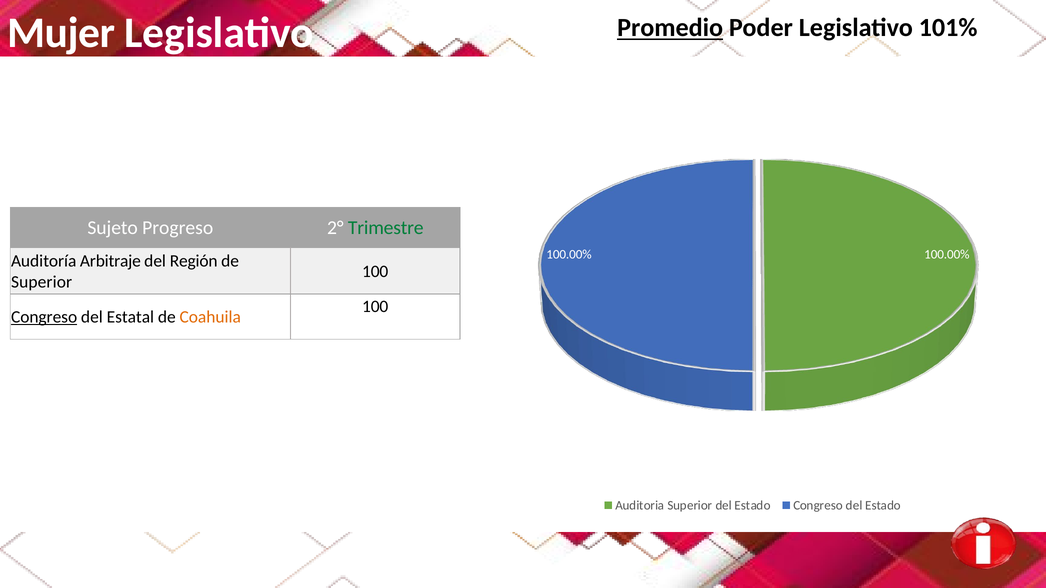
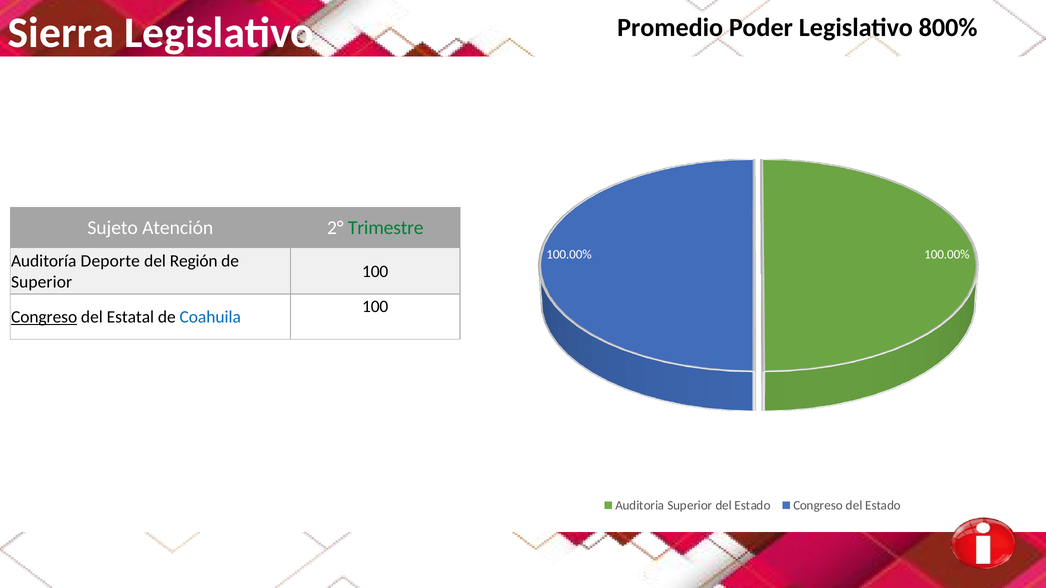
Mujer: Mujer -> Sierra
Promedio underline: present -> none
101%: 101% -> 800%
Progreso: Progreso -> Atención
Arbitraje: Arbitraje -> Deporte
Coahuila colour: orange -> blue
